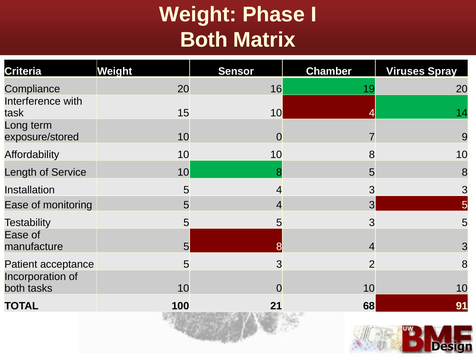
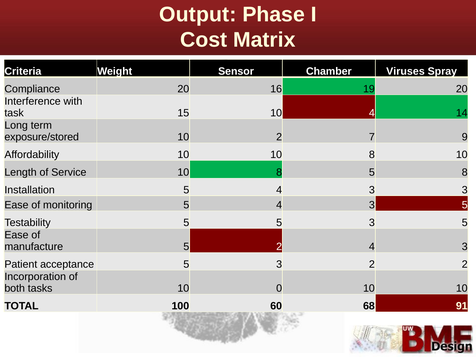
Weight at (198, 15): Weight -> Output
Both at (204, 40): Both -> Cost
0 at (279, 137): 0 -> 2
manufacture 5 8: 8 -> 2
2 8: 8 -> 2
21: 21 -> 60
